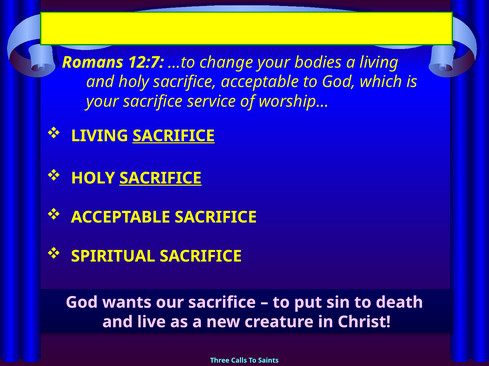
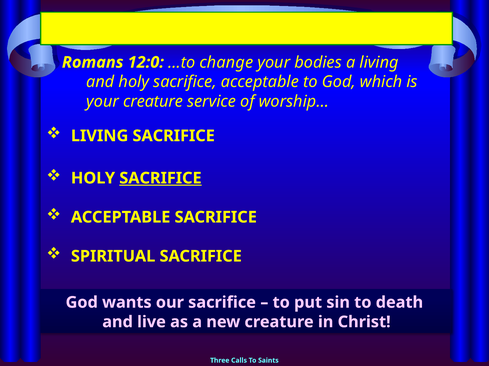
12:7: 12:7 -> 12:0
your sacrifice: sacrifice -> creature
SACRIFICE at (174, 136) underline: present -> none
